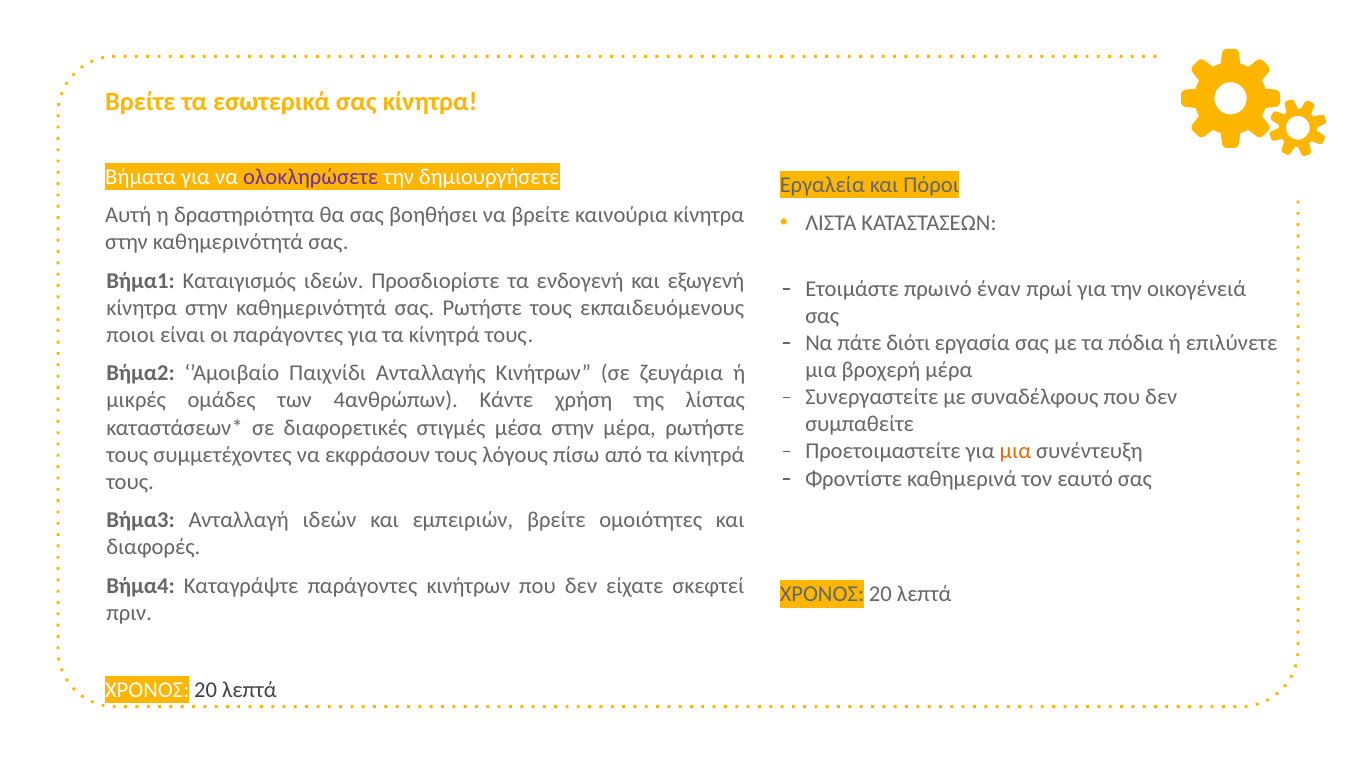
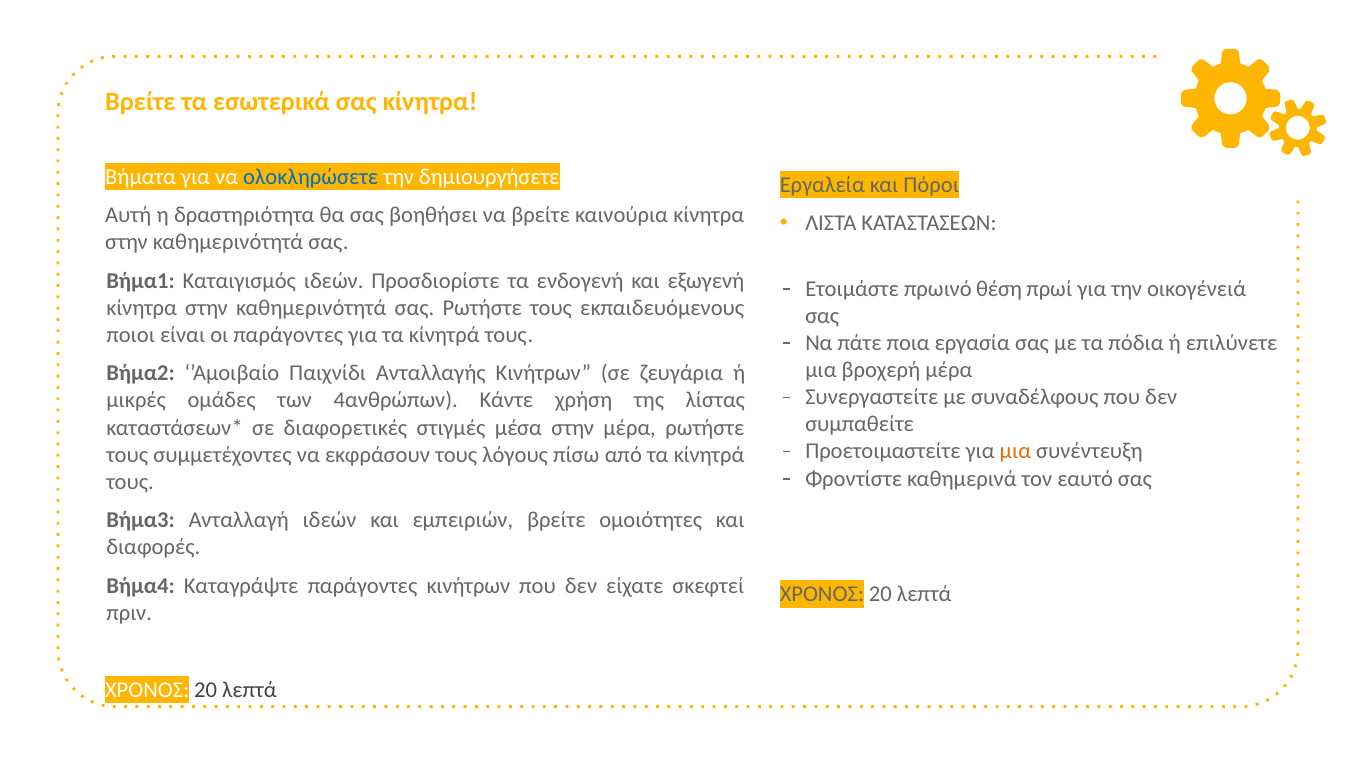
ολοκληρώσετε colour: purple -> blue
έναν: έναν -> θέση
διότι: διότι -> ποια
